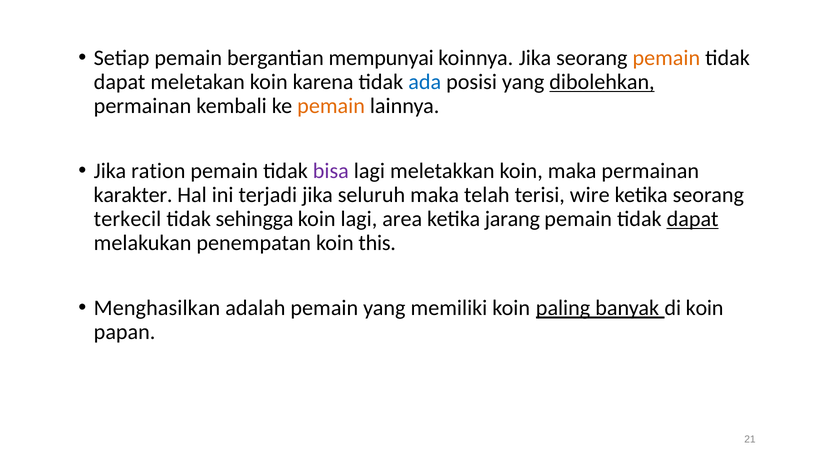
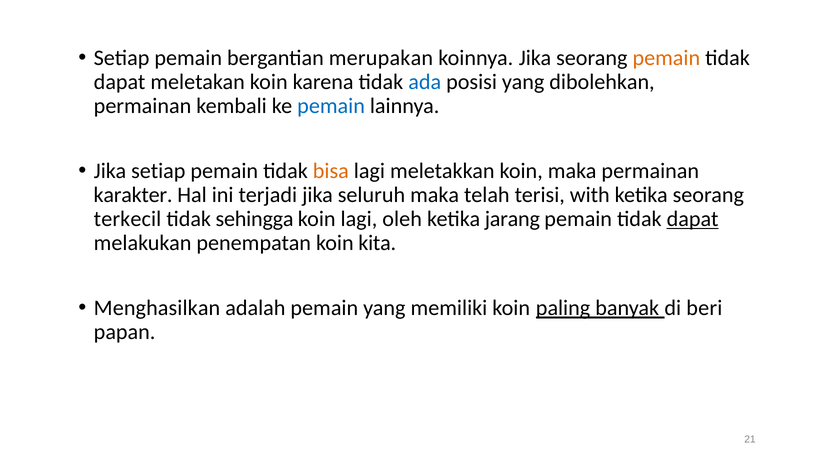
mempunyai: mempunyai -> merupakan
dibolehkan underline: present -> none
pemain at (331, 106) colour: orange -> blue
Jika ration: ration -> setiap
bisa colour: purple -> orange
wire: wire -> with
area: area -> oleh
this: this -> kita
di koin: koin -> beri
